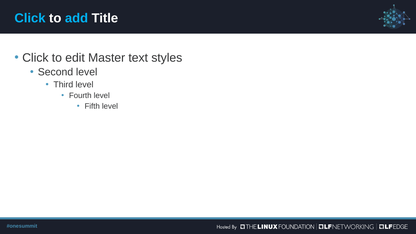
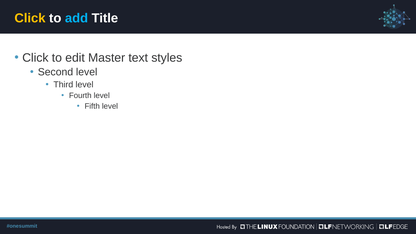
Click at (30, 18) colour: light blue -> yellow
